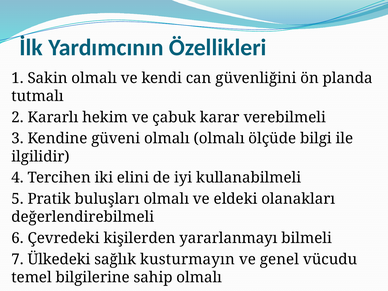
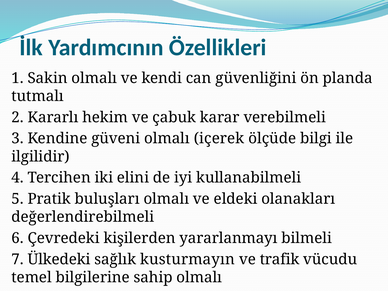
olmalı olmalı: olmalı -> içerek
genel: genel -> trafik
